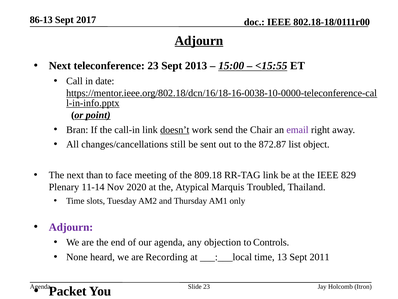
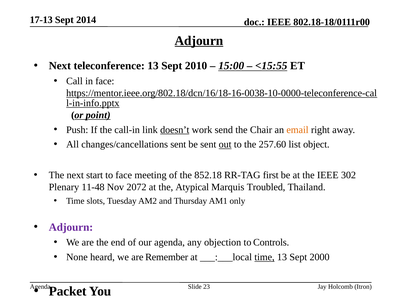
86-13: 86-13 -> 17-13
2017: 2017 -> 2014
teleconference 23: 23 -> 13
2013: 2013 -> 2010
in date: date -> face
Bran: Bran -> Push
email colour: purple -> orange
changes/cancellations still: still -> sent
out underline: none -> present
872.87: 872.87 -> 257.60
than: than -> start
809.18: 809.18 -> 852.18
RR-TAG link: link -> first
829: 829 -> 302
11-14: 11-14 -> 11-48
2020: 2020 -> 2072
Recording: Recording -> Remember
time at (264, 257) underline: none -> present
2011: 2011 -> 2000
